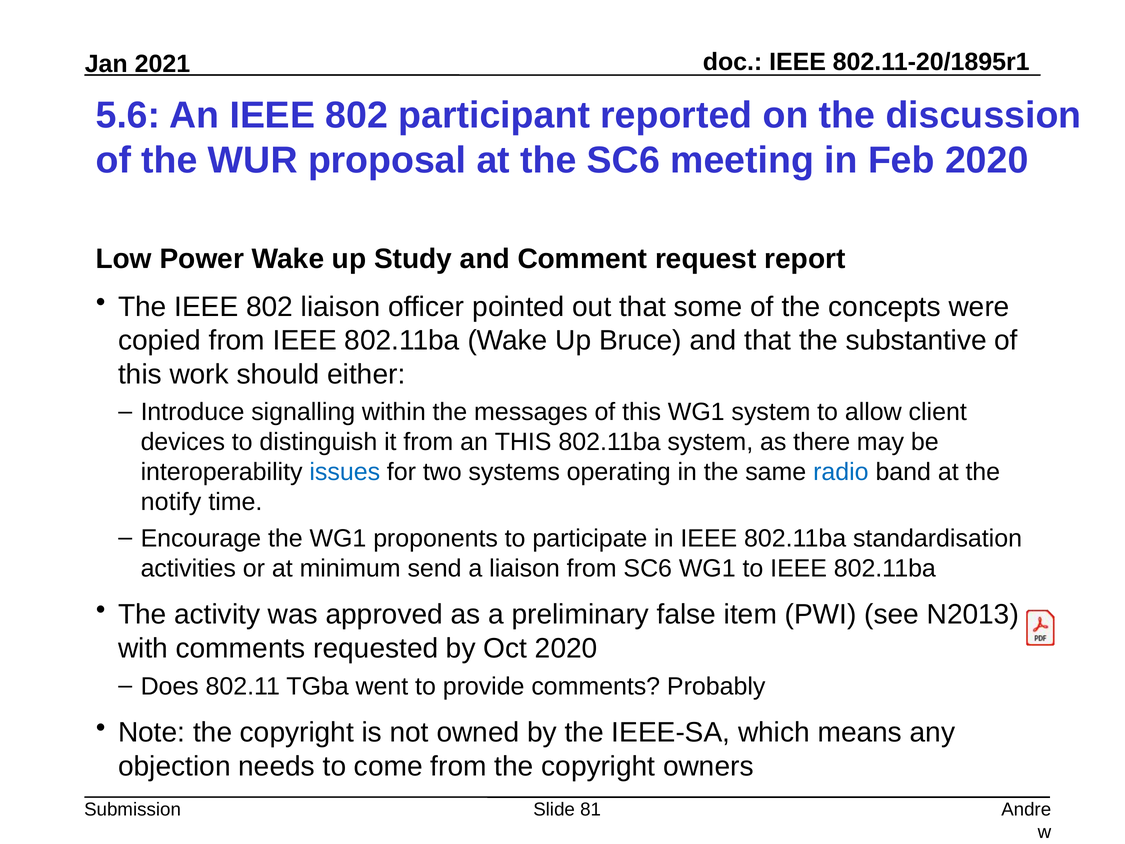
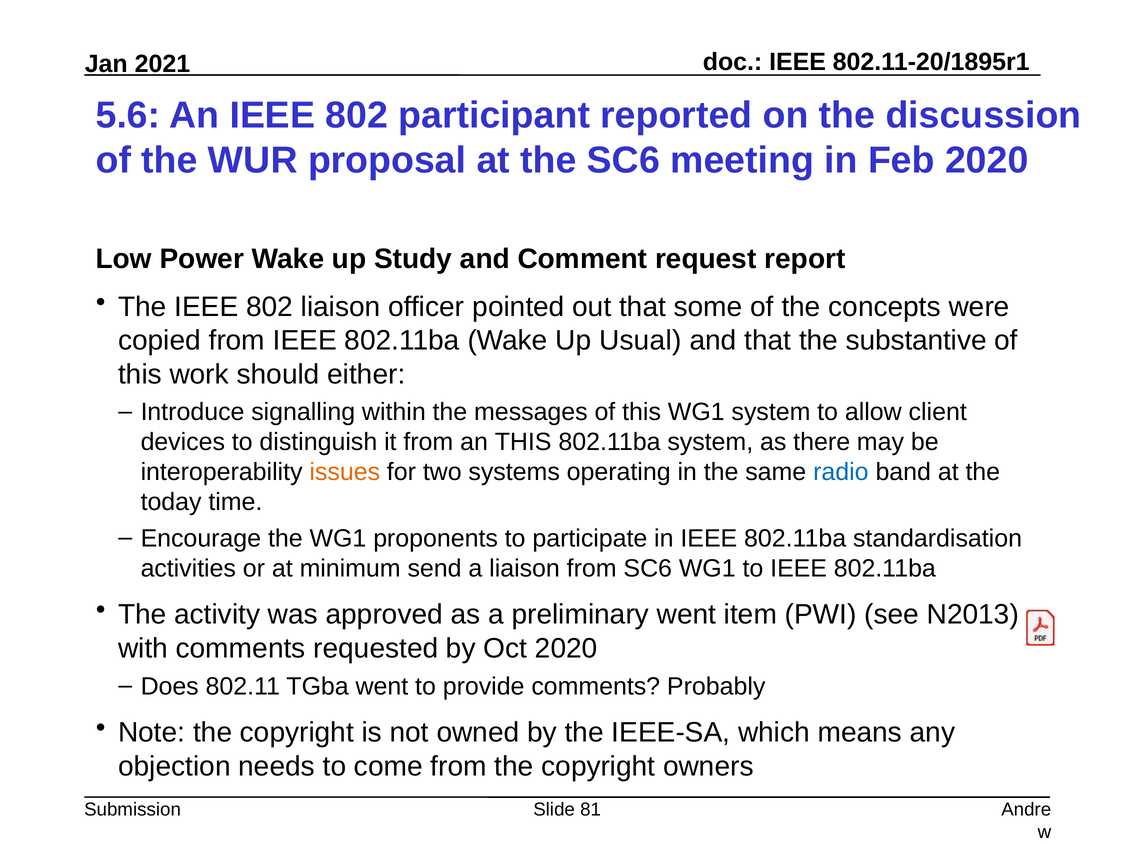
Bruce: Bruce -> Usual
issues colour: blue -> orange
notify: notify -> today
preliminary false: false -> went
